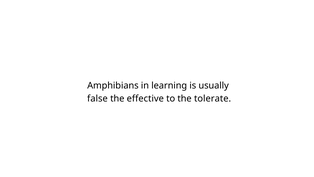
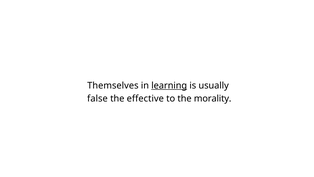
Amphibians: Amphibians -> Themselves
learning underline: none -> present
tolerate: tolerate -> morality
